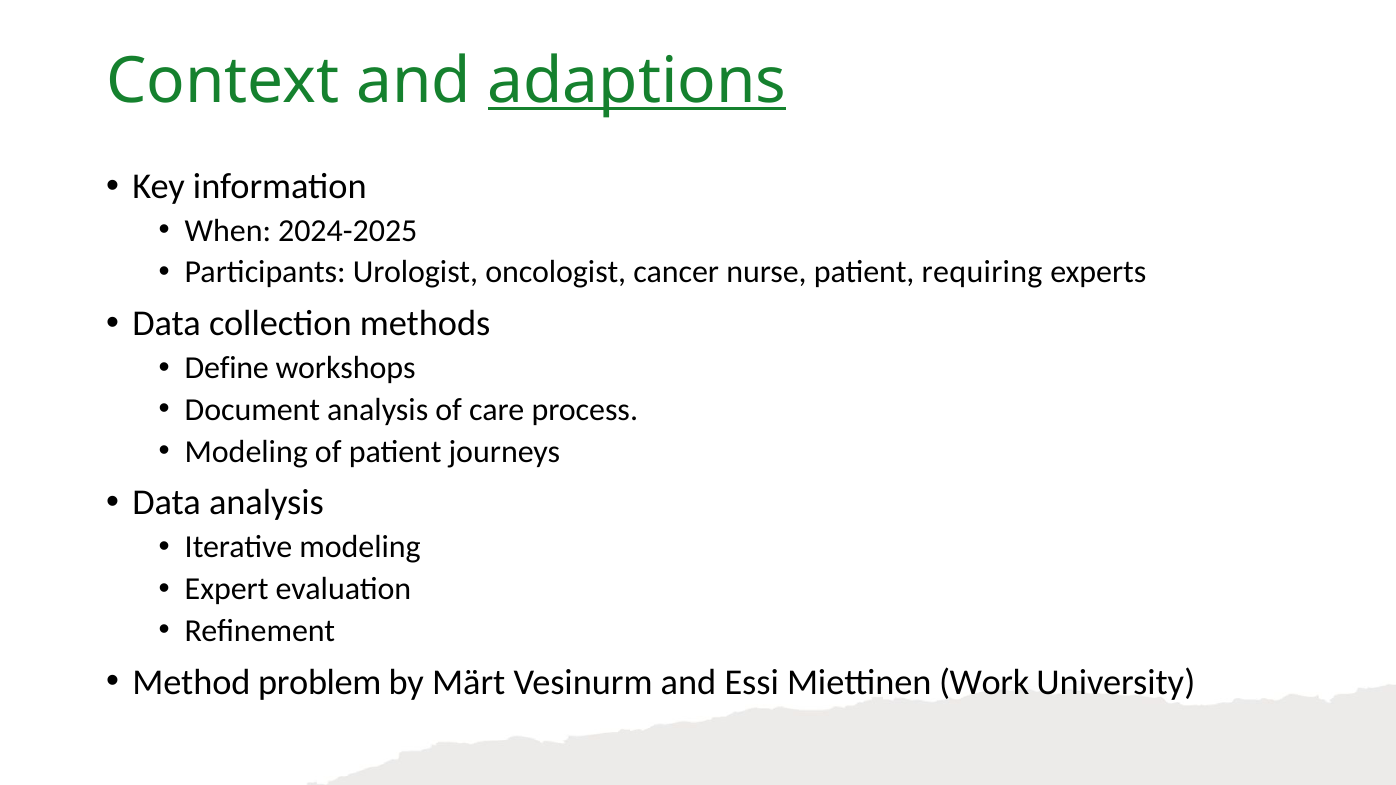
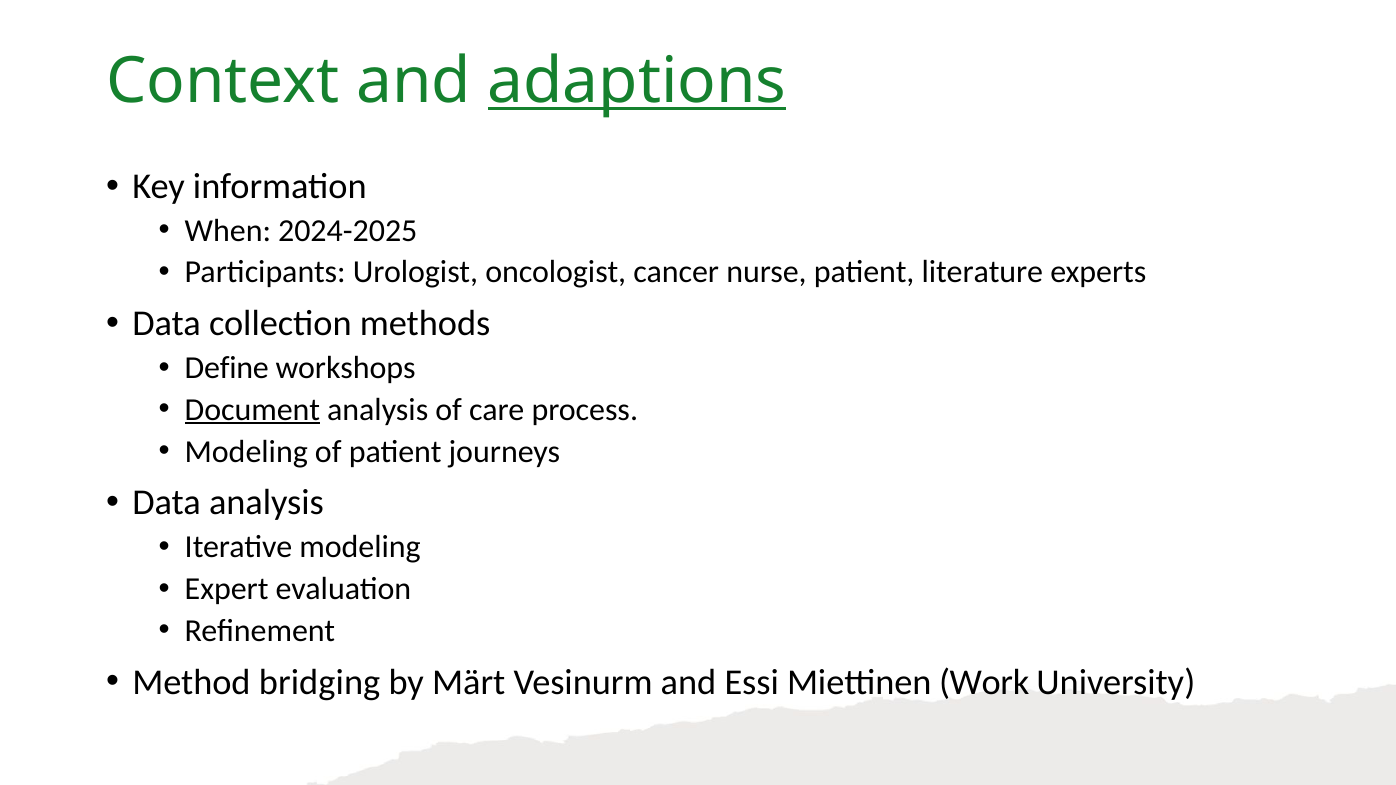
requiring: requiring -> literature
Document underline: none -> present
problem: problem -> bridging
